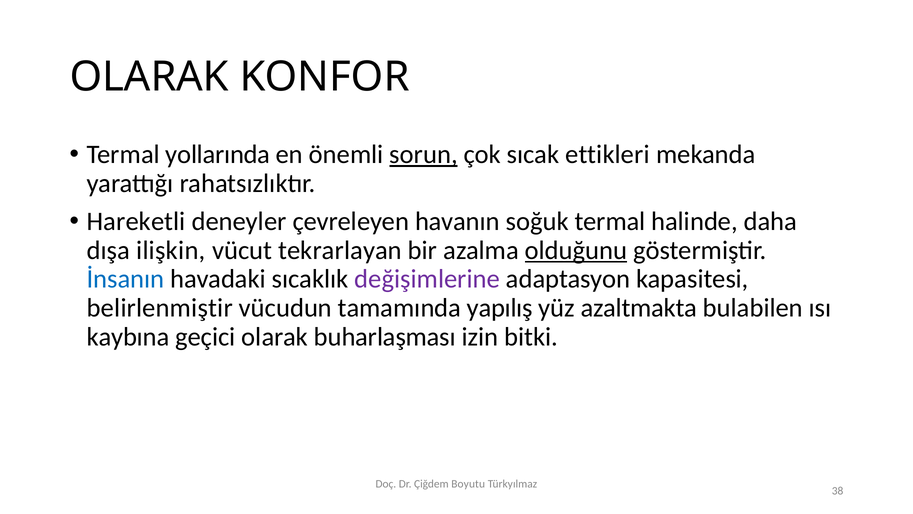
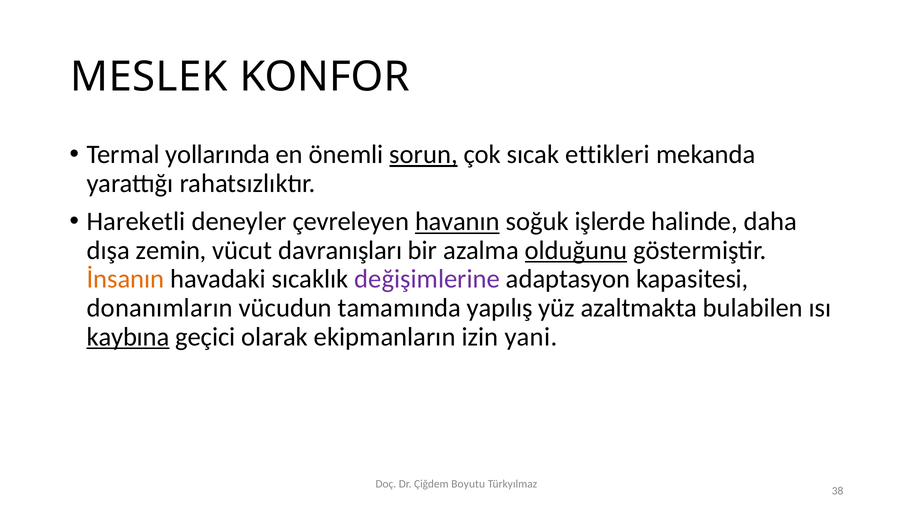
OLARAK at (149, 77): OLARAK -> MESLEK
havanın underline: none -> present
soğuk termal: termal -> işlerde
ilişkin: ilişkin -> zemin
tekrarlayan: tekrarlayan -> davranışları
İnsanın colour: blue -> orange
belirlenmiştir: belirlenmiştir -> donanımların
kaybına underline: none -> present
buharlaşması: buharlaşması -> ekipmanların
bitki: bitki -> yani
